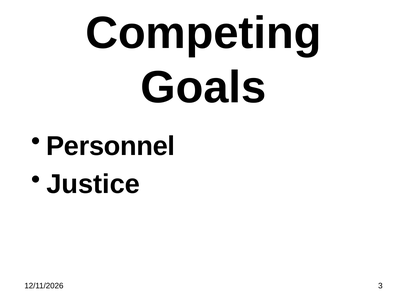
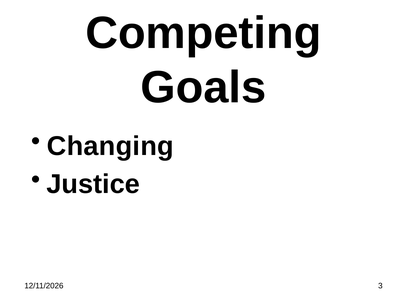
Personnel: Personnel -> Changing
